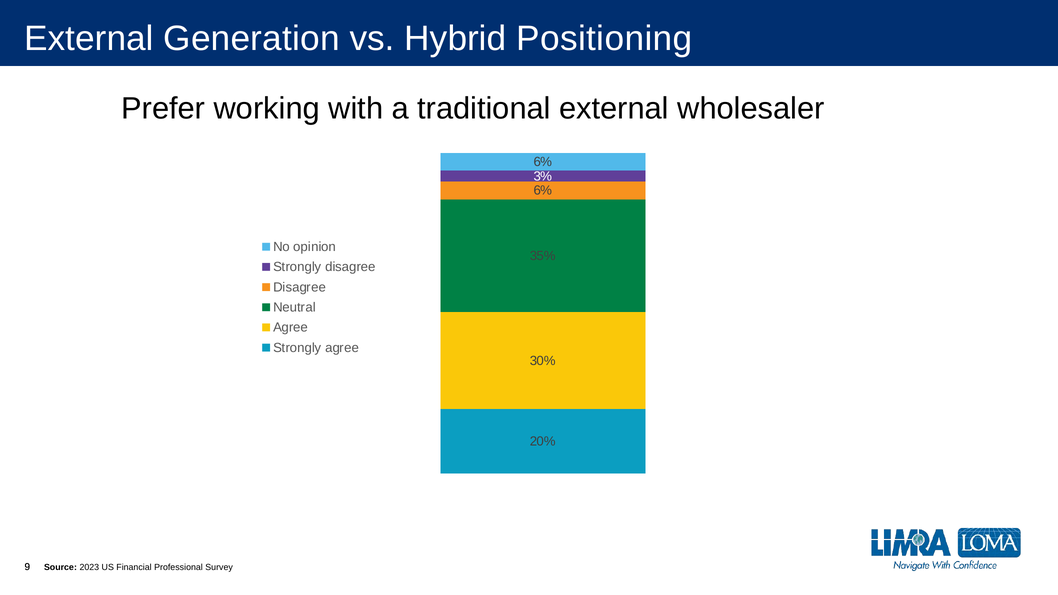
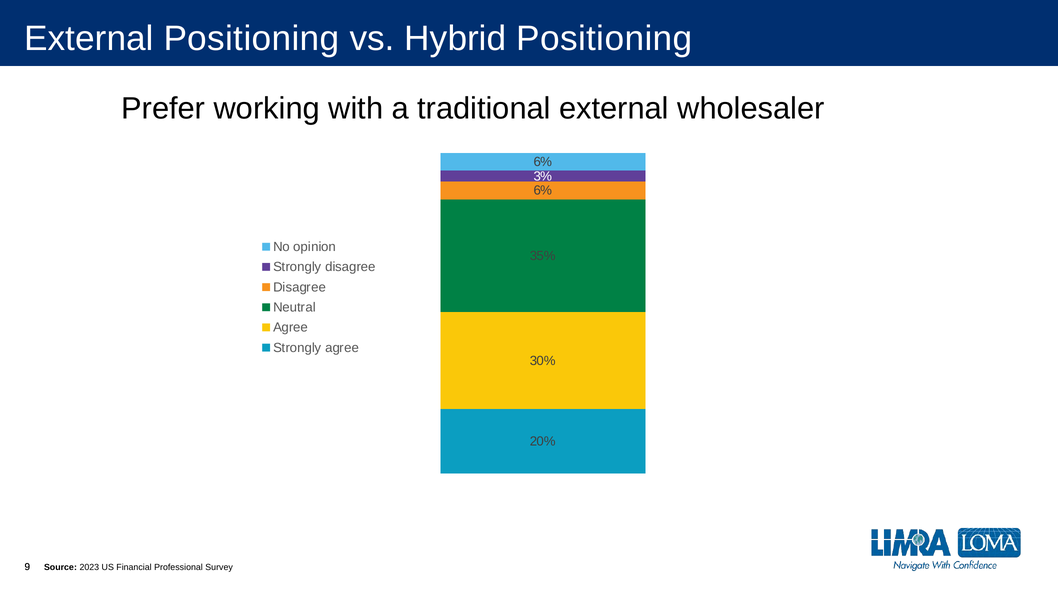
External Generation: Generation -> Positioning
